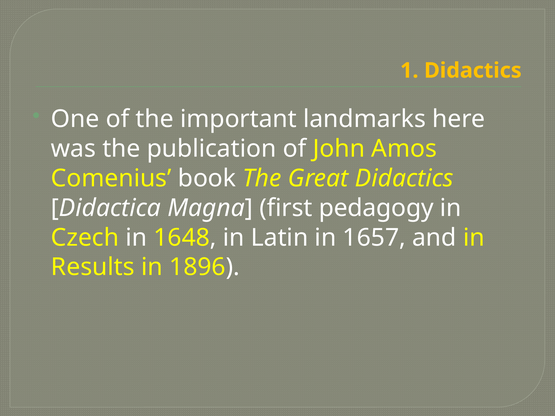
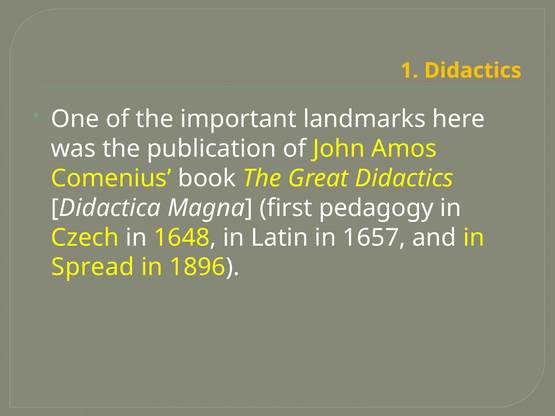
Results: Results -> Spread
